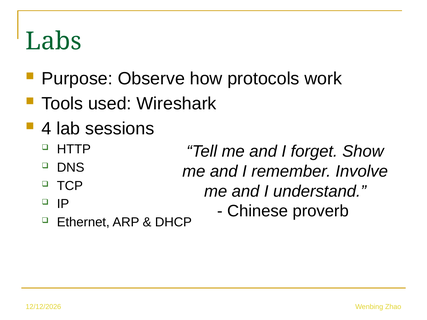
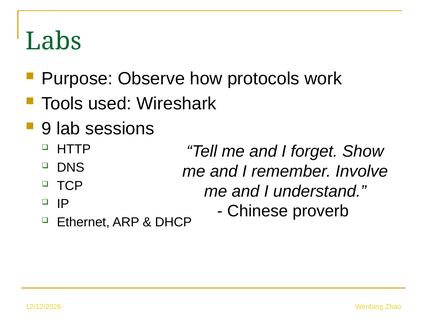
4: 4 -> 9
